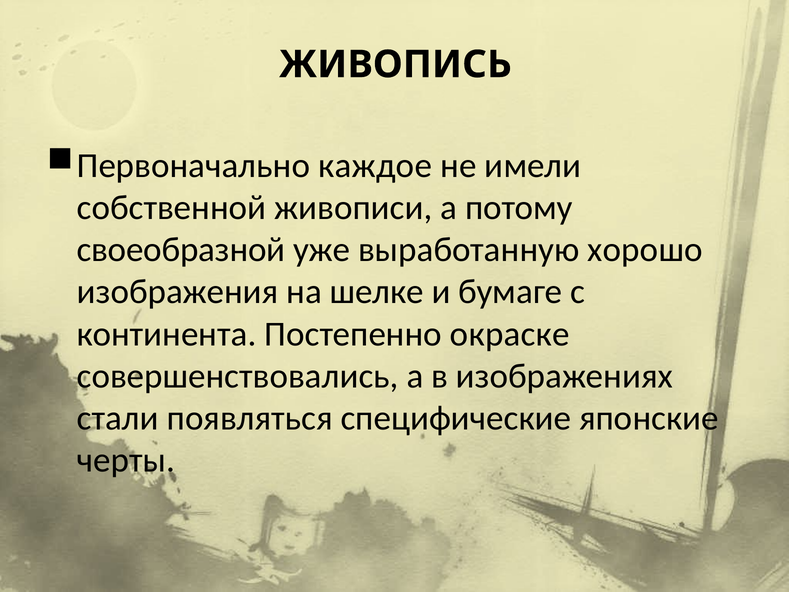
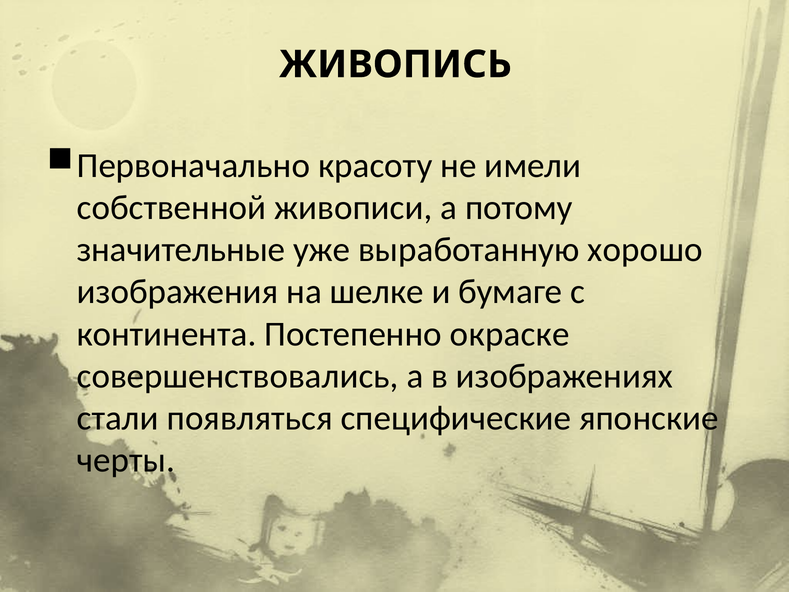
каждое: каждое -> красоту
своеобразной: своеобразной -> значительные
